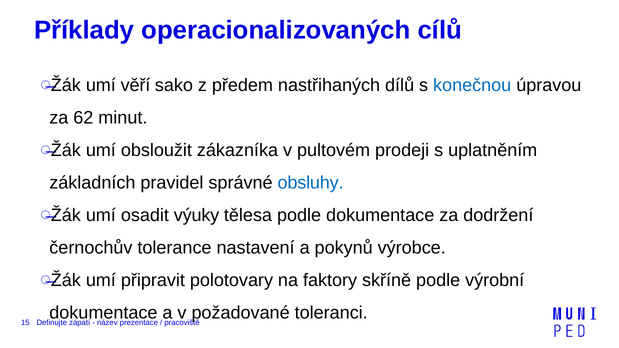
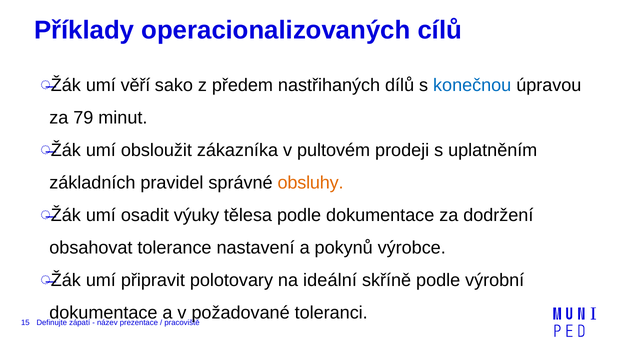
62: 62 -> 79
obsluhy colour: blue -> orange
černochův: černochův -> obsahovat
faktory: faktory -> ideální
